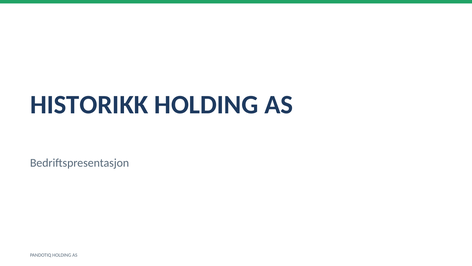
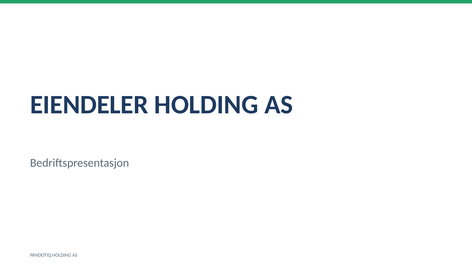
HISTORIKK: HISTORIKK -> EIENDELER
